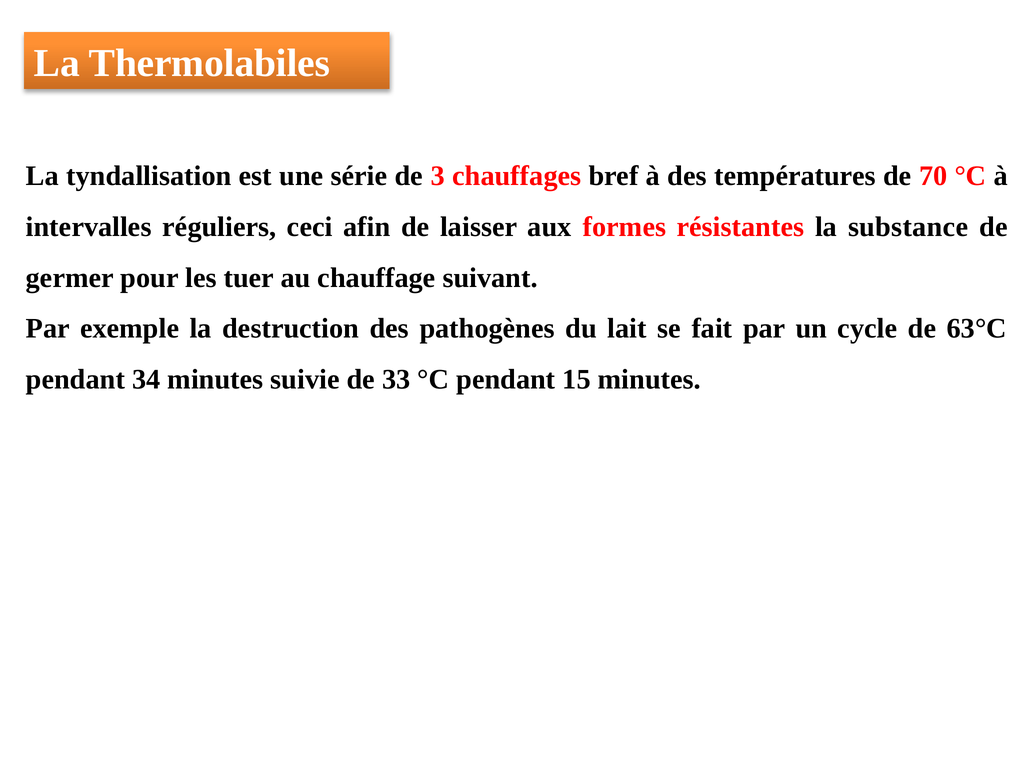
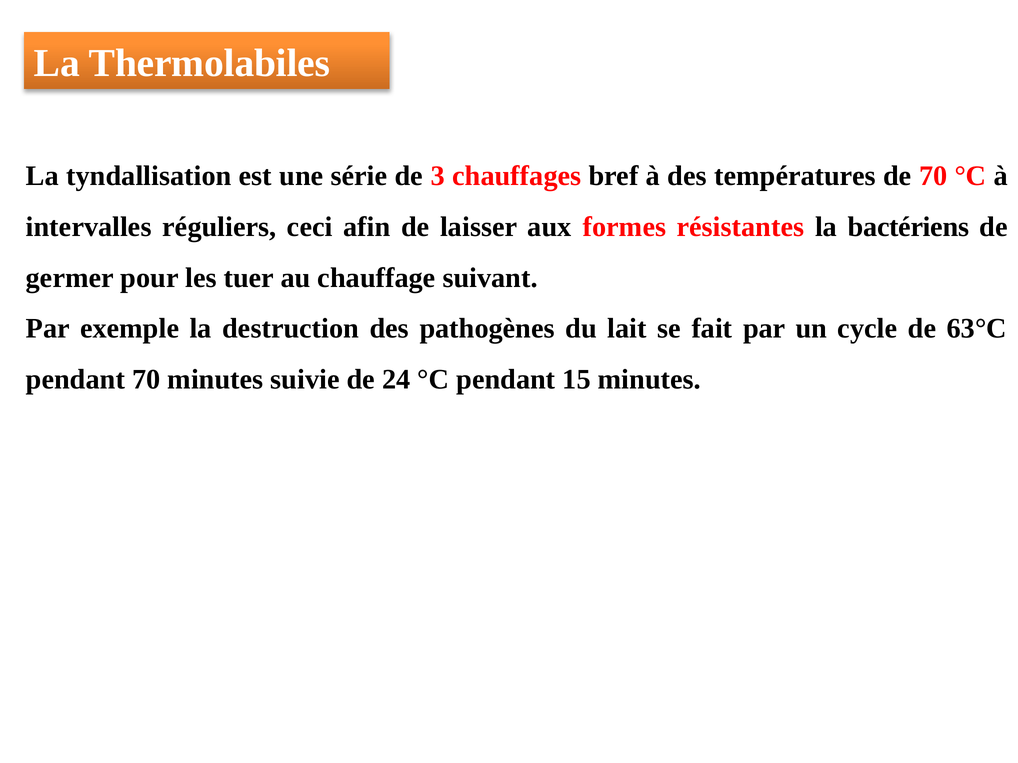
substance: substance -> bactériens
pendant 34: 34 -> 70
33: 33 -> 24
